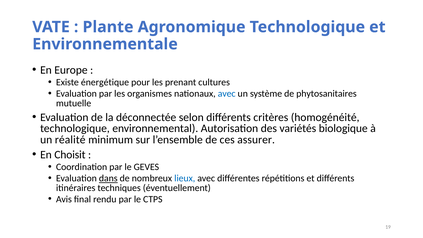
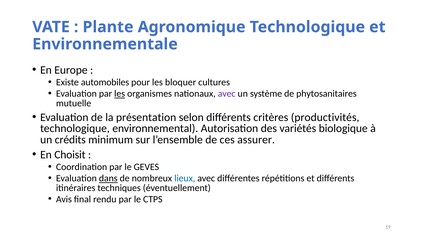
énergétique: énergétique -> automobiles
prenant: prenant -> bloquer
les at (120, 94) underline: none -> present
avec at (227, 94) colour: blue -> purple
déconnectée: déconnectée -> présentation
homogénéité: homogénéité -> productivités
réalité: réalité -> crédits
